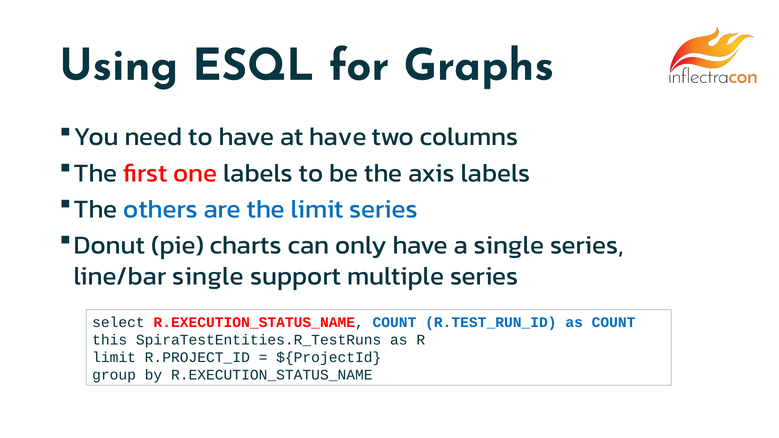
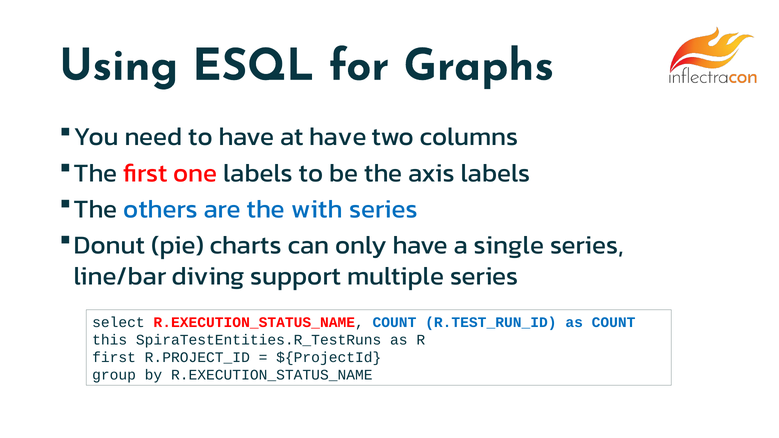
the limit: limit -> with
line/bar single: single -> diving
limit at (114, 357): limit -> first
